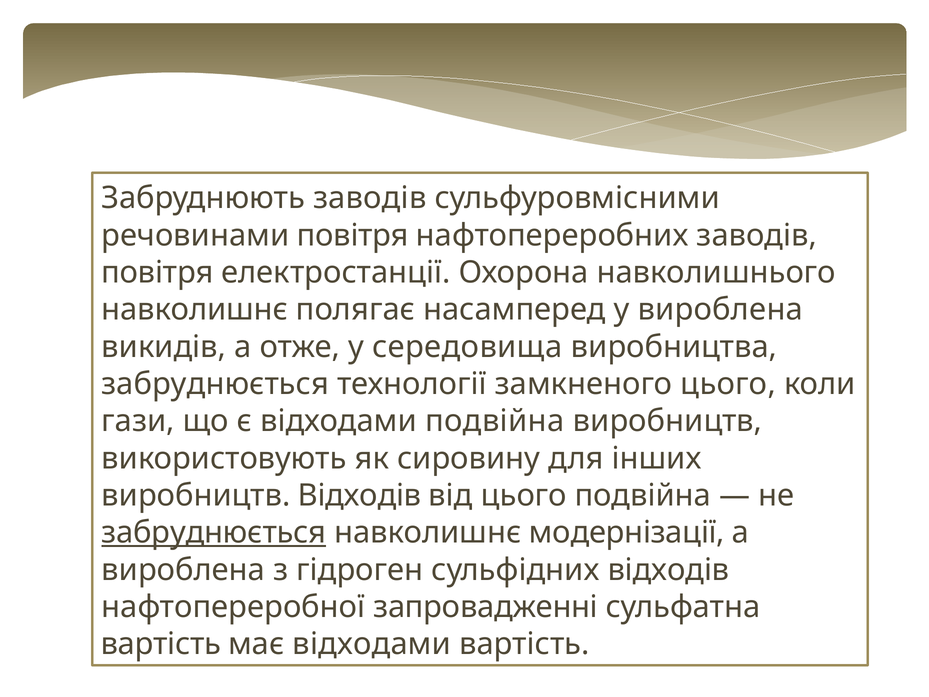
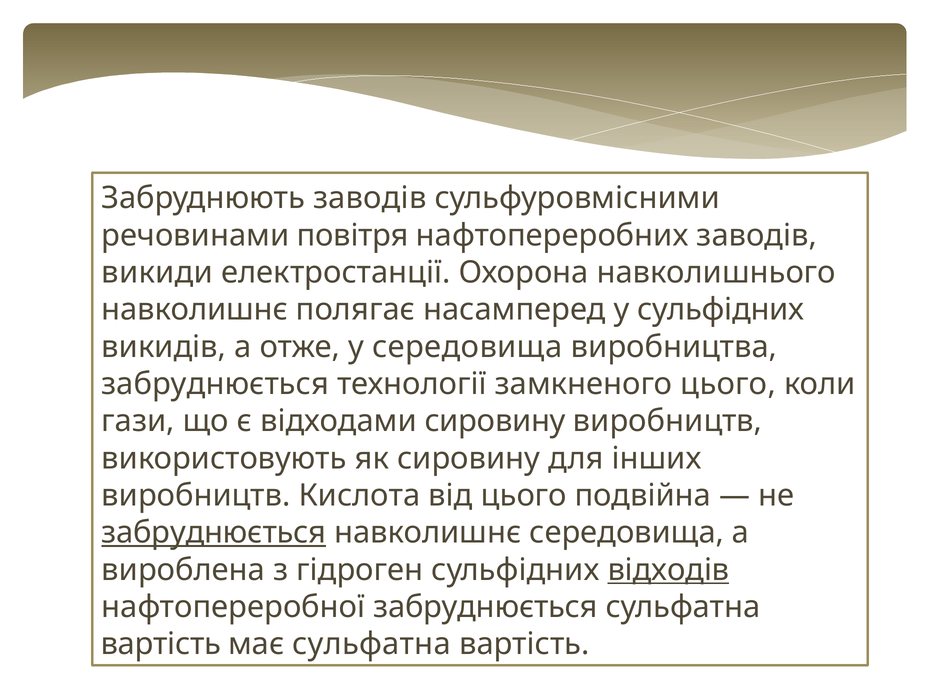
повітря at (157, 272): повітря -> викиди
у вироблена: вироблена -> сульфідних
відходами подвійна: подвійна -> сировину
виробництв Відходів: Відходів -> Кислота
навколишнє модернізації: модернізації -> середовища
відходів at (668, 570) underline: none -> present
нафтопереробної запровадженні: запровадженні -> забруднюється
має відходами: відходами -> сульфатна
